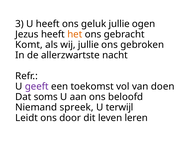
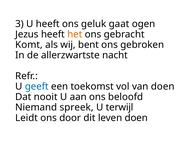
geluk jullie: jullie -> gaat
wij jullie: jullie -> bent
geeft colour: purple -> blue
soms: soms -> nooit
leven leren: leren -> doen
